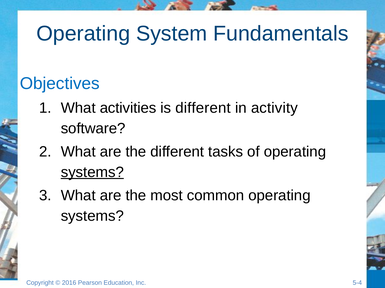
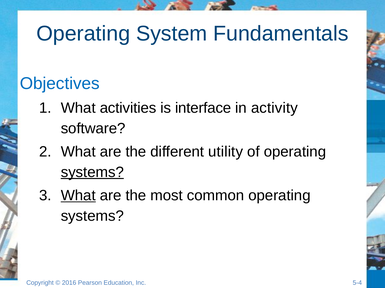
is different: different -> interface
tasks: tasks -> utility
What at (78, 196) underline: none -> present
